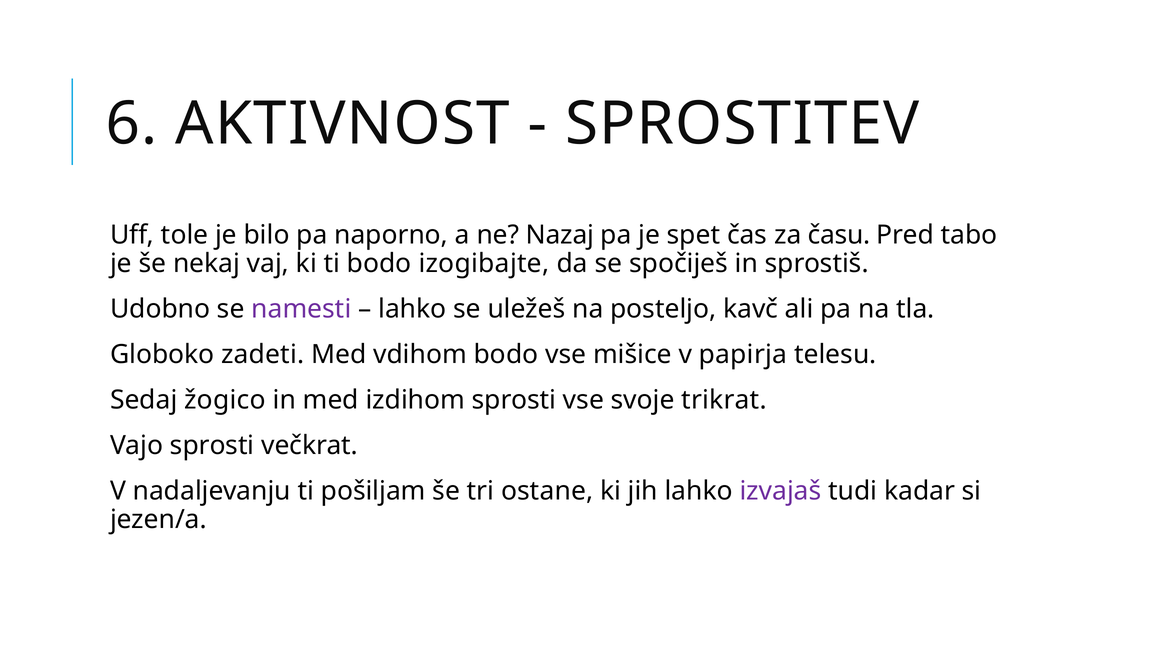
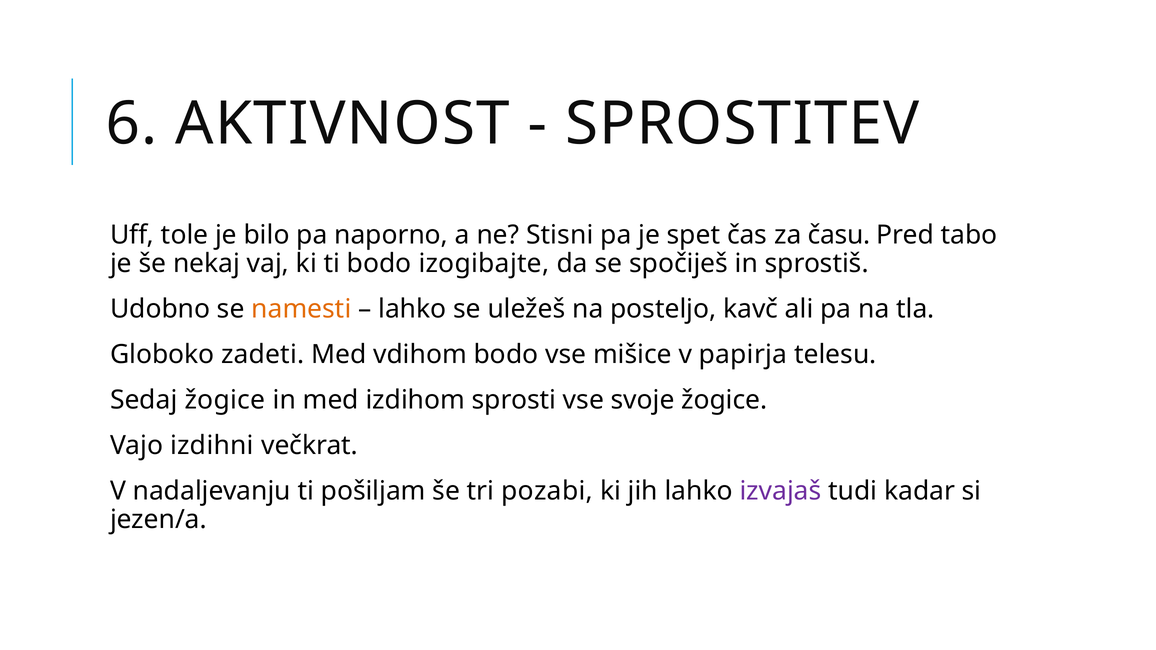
Nazaj: Nazaj -> Stisni
namesti colour: purple -> orange
Sedaj žogico: žogico -> žogice
svoje trikrat: trikrat -> žogice
Vajo sprosti: sprosti -> izdihni
ostane: ostane -> pozabi
